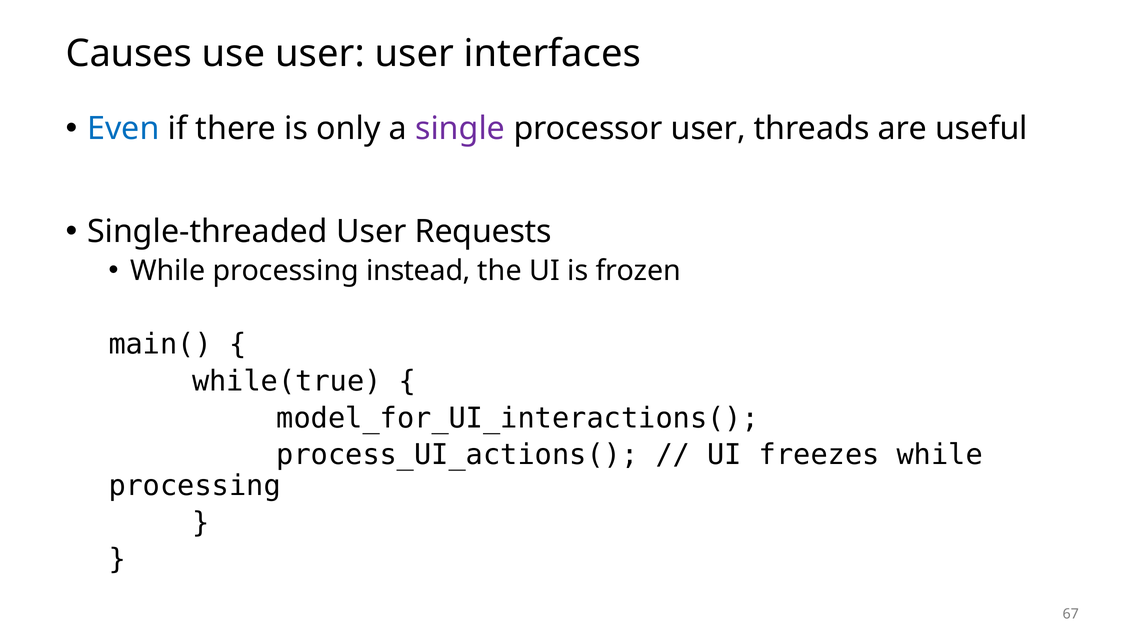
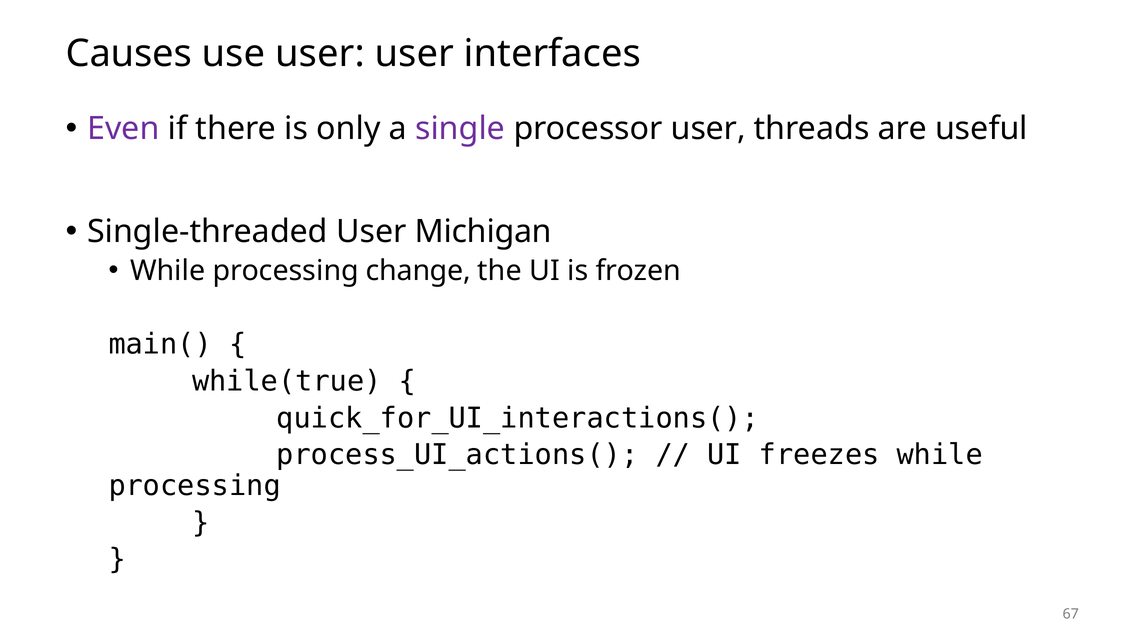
Even colour: blue -> purple
Requests: Requests -> Michigan
instead: instead -> change
model_for_UI_interactions(: model_for_UI_interactions( -> quick_for_UI_interactions(
